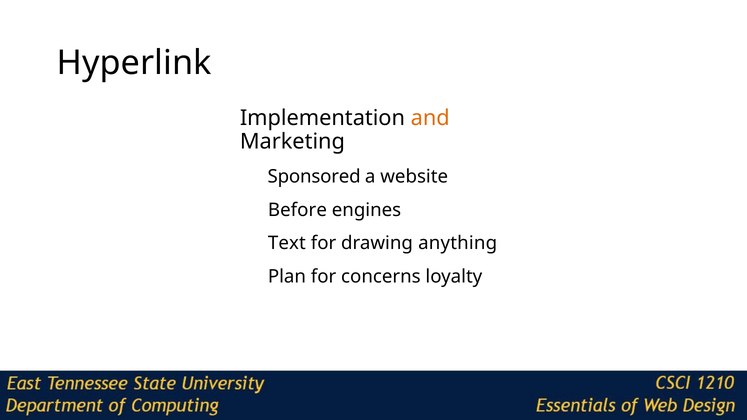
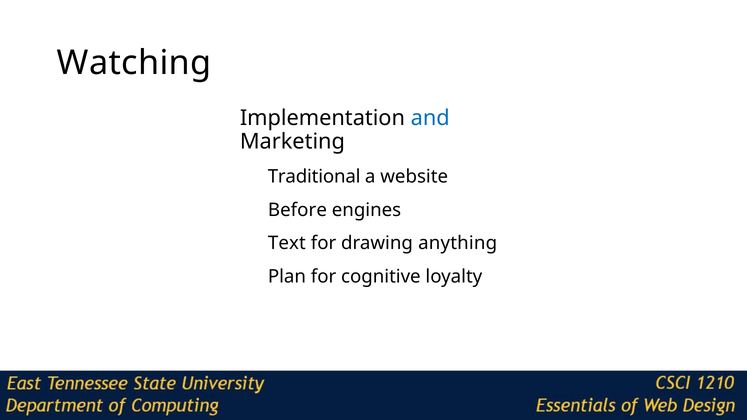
Hyperlink: Hyperlink -> Watching
and colour: orange -> blue
Sponsored: Sponsored -> Traditional
concerns: concerns -> cognitive
